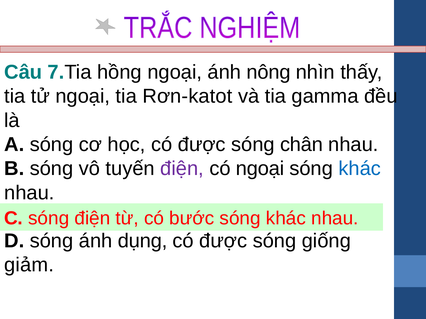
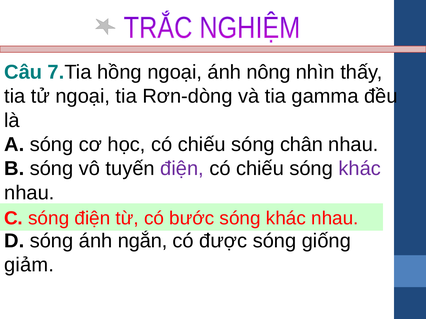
Rơn-katot: Rơn-katot -> Rơn-dòng
học có được: được -> chiếu
ngoại at (260, 169): ngoại -> chiếu
khác at (360, 169) colour: blue -> purple
dụng: dụng -> ngắn
